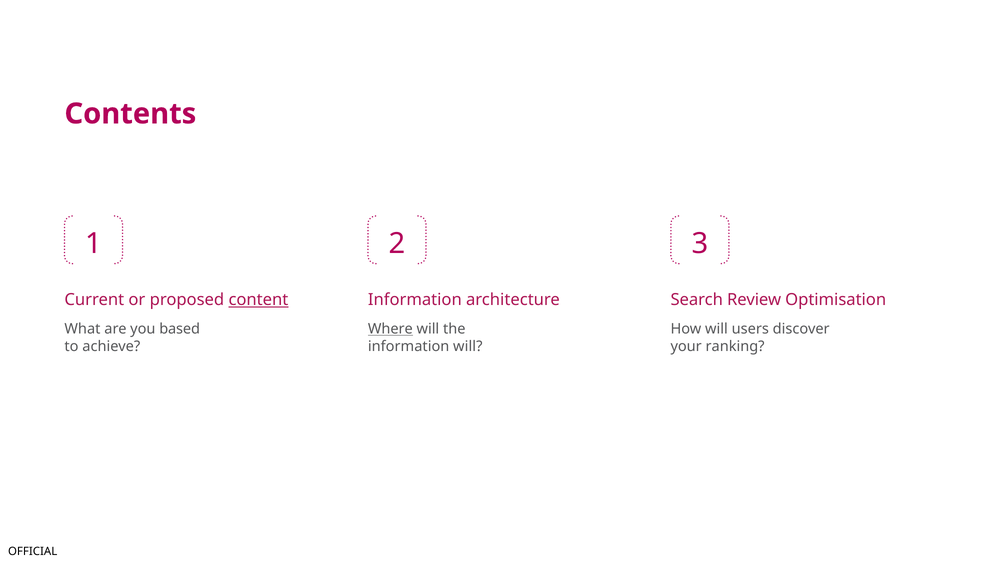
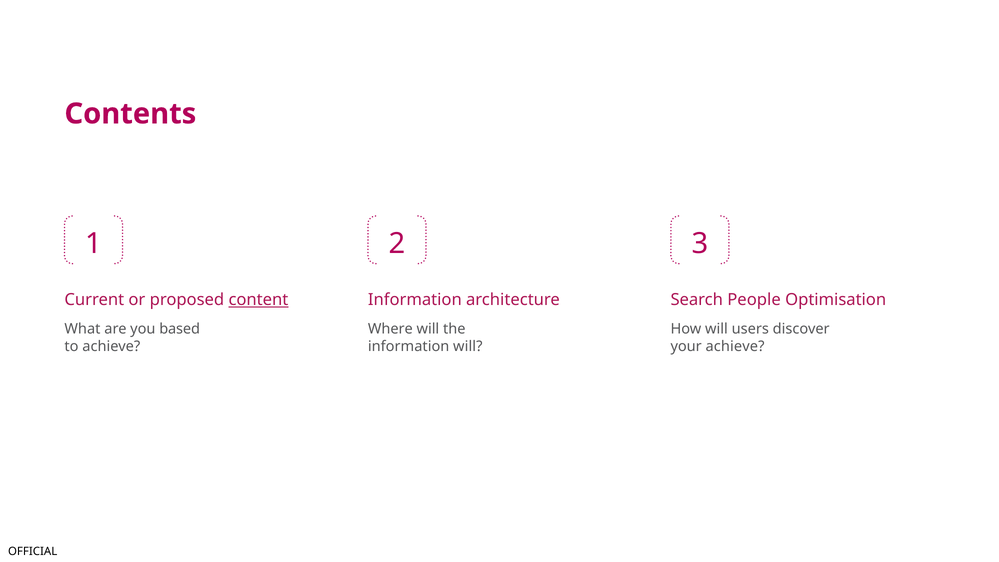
Review: Review -> People
Where underline: present -> none
your ranking: ranking -> achieve
